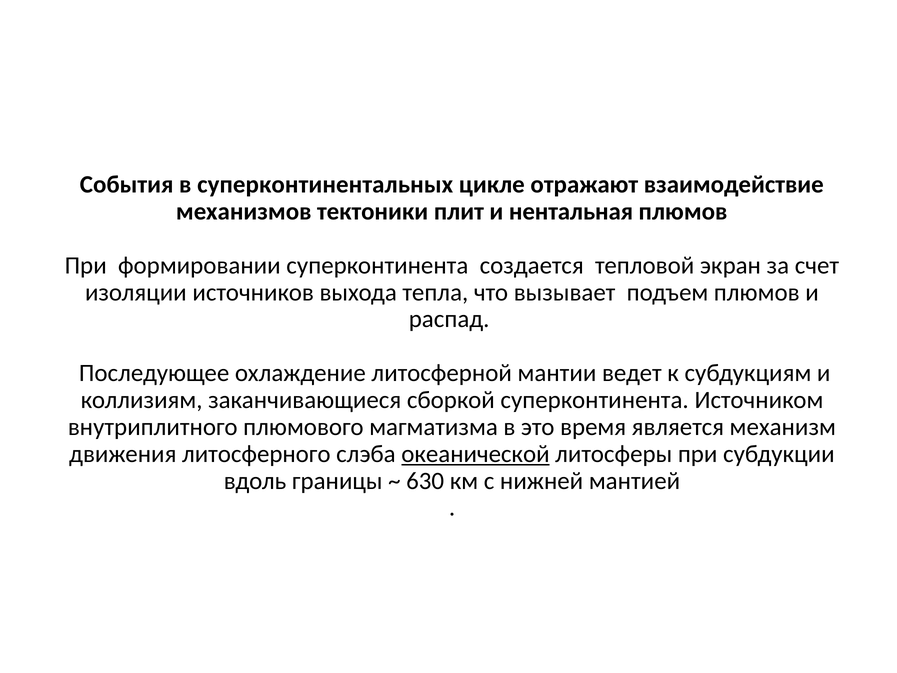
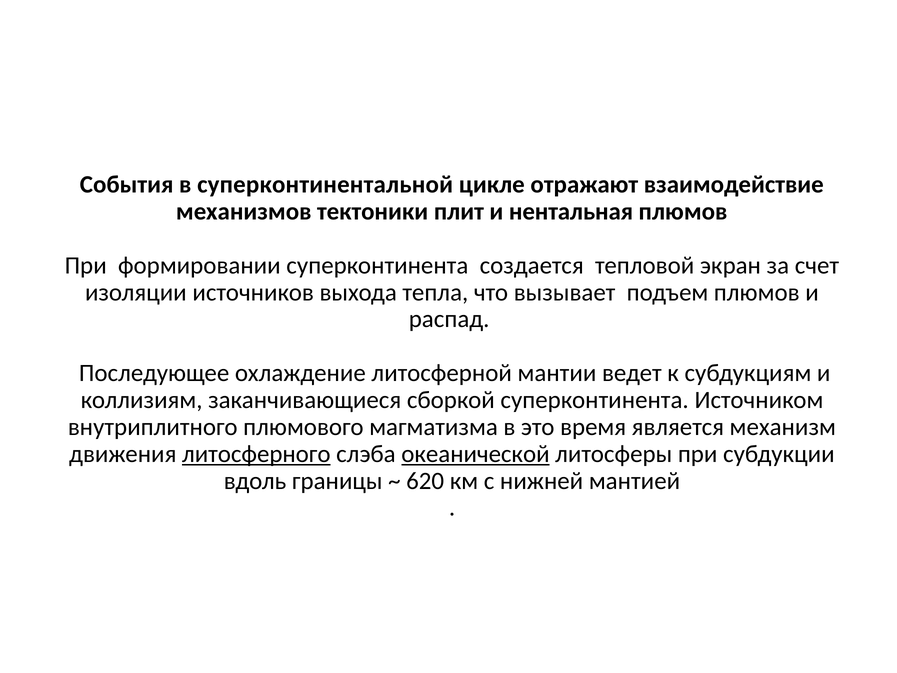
суперконтинентальных: суперконтинентальных -> суперконтинентальной
литосферного underline: none -> present
630: 630 -> 620
